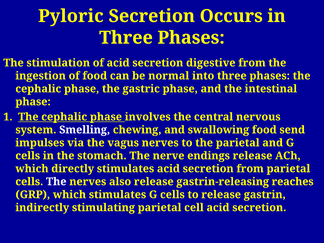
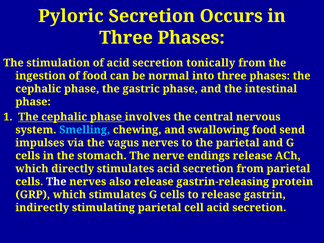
digestive: digestive -> tonically
Smelling colour: white -> light blue
reaches: reaches -> protein
